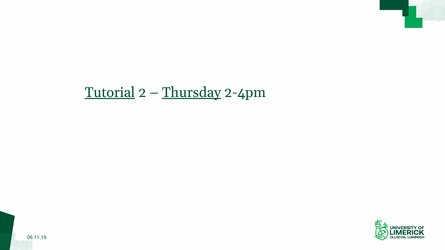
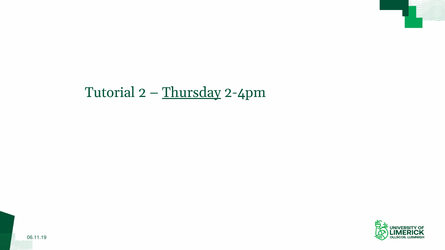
Tutorial underline: present -> none
